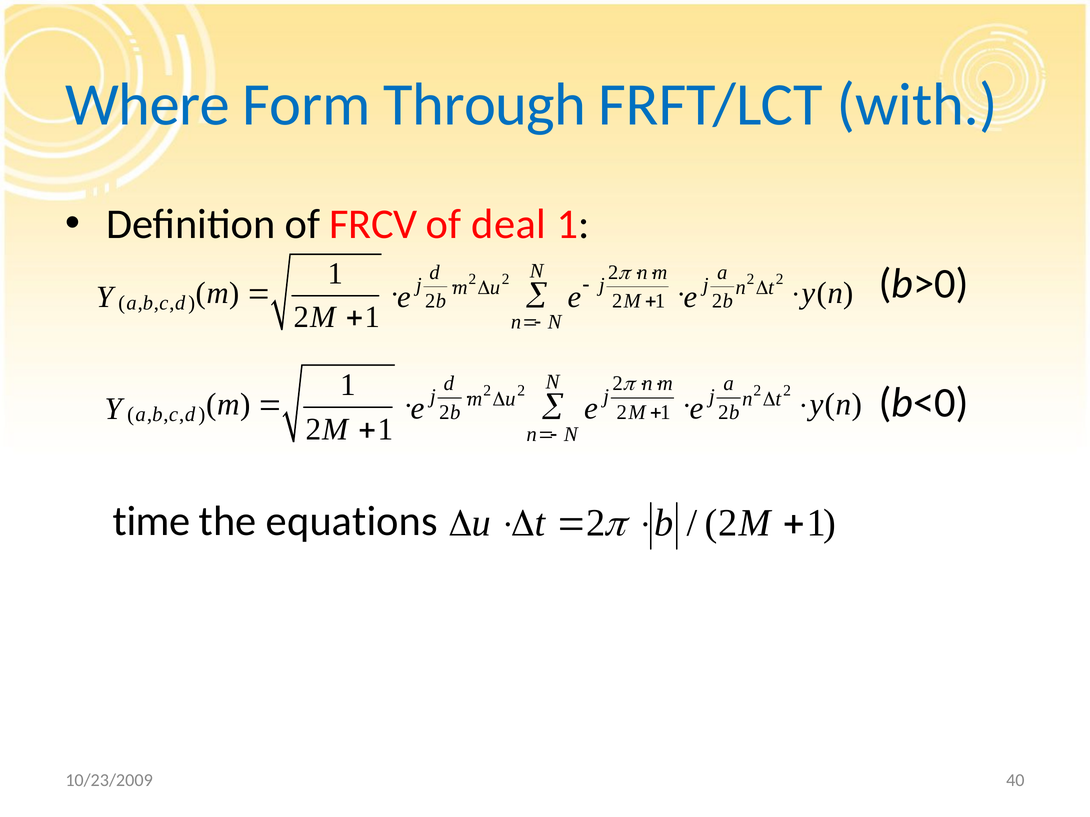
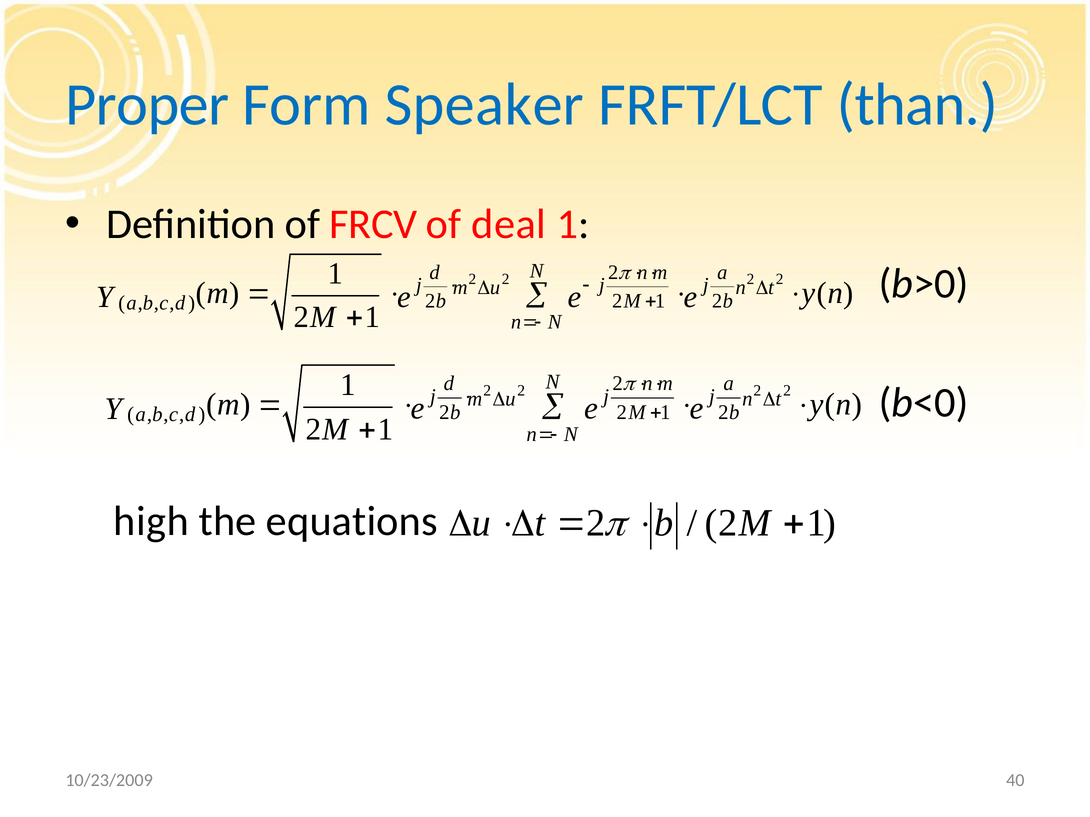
Where: Where -> Proper
Through: Through -> Speaker
with: with -> than
time: time -> high
